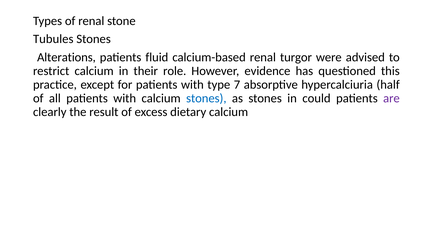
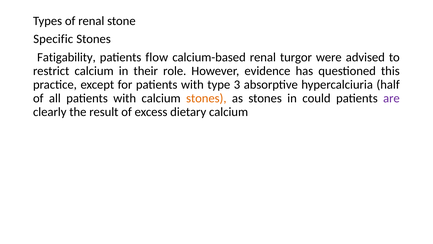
Tubules: Tubules -> Specific
Alterations: Alterations -> Fatigability
fluid: fluid -> flow
7: 7 -> 3
stones at (206, 98) colour: blue -> orange
